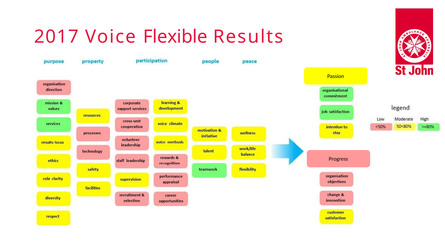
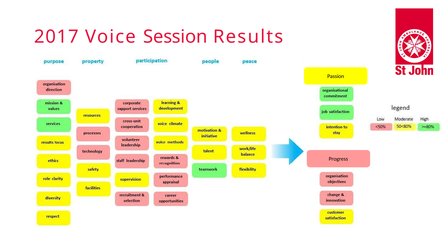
Flexible: Flexible -> Session
